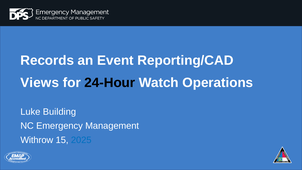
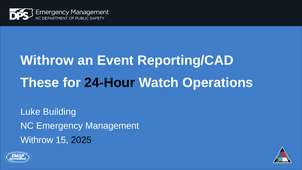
Records at (47, 60): Records -> Withrow
Views: Views -> These
2025 colour: blue -> black
